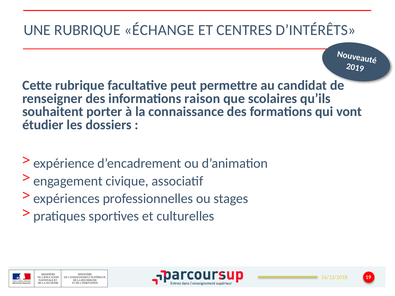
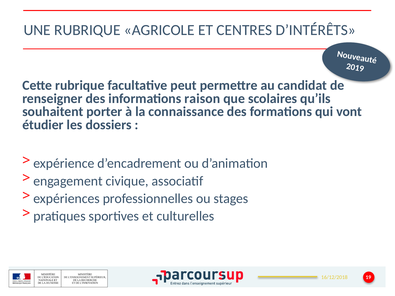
ÉCHANGE: ÉCHANGE -> AGRICOLE
